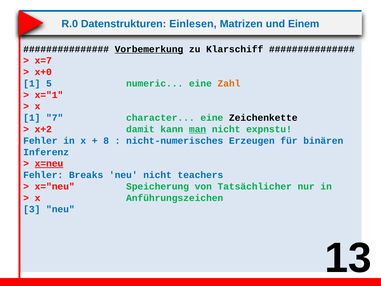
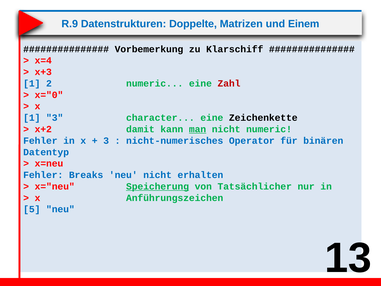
R.0: R.0 -> R.9
Einlesen: Einlesen -> Doppelte
Vorbemerkung underline: present -> none
x=7: x=7 -> x=4
x+0: x+0 -> x+3
5: 5 -> 2
Zahl colour: orange -> red
x="1: x="1 -> x="0
1 7: 7 -> 3
nicht expnstu: expnstu -> numeric
8 at (106, 141): 8 -> 3
Erzeugen: Erzeugen -> Operator
Inferenz: Inferenz -> Datentyp
x=neu underline: present -> none
teachers: teachers -> erhalten
Speicherung underline: none -> present
3: 3 -> 5
